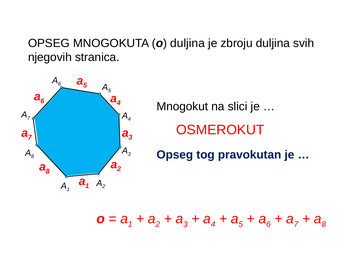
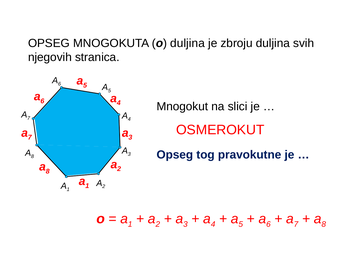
pravokutan: pravokutan -> pravokutne
